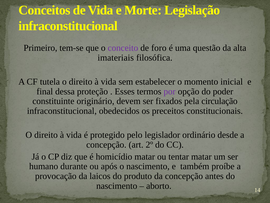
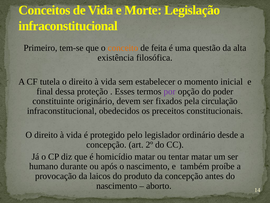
conceito colour: purple -> orange
foro: foro -> feita
imateriais: imateriais -> existência
